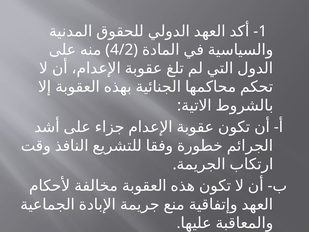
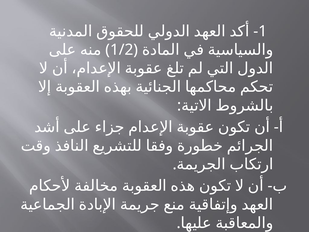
4/2: 4/2 -> 1/2
